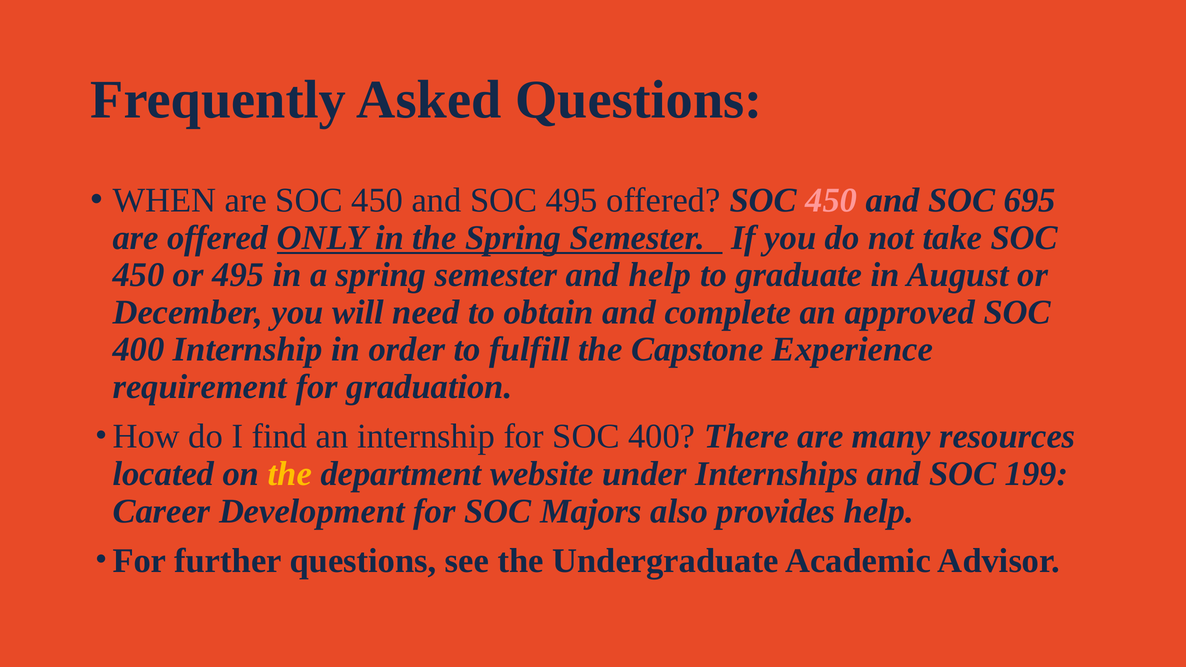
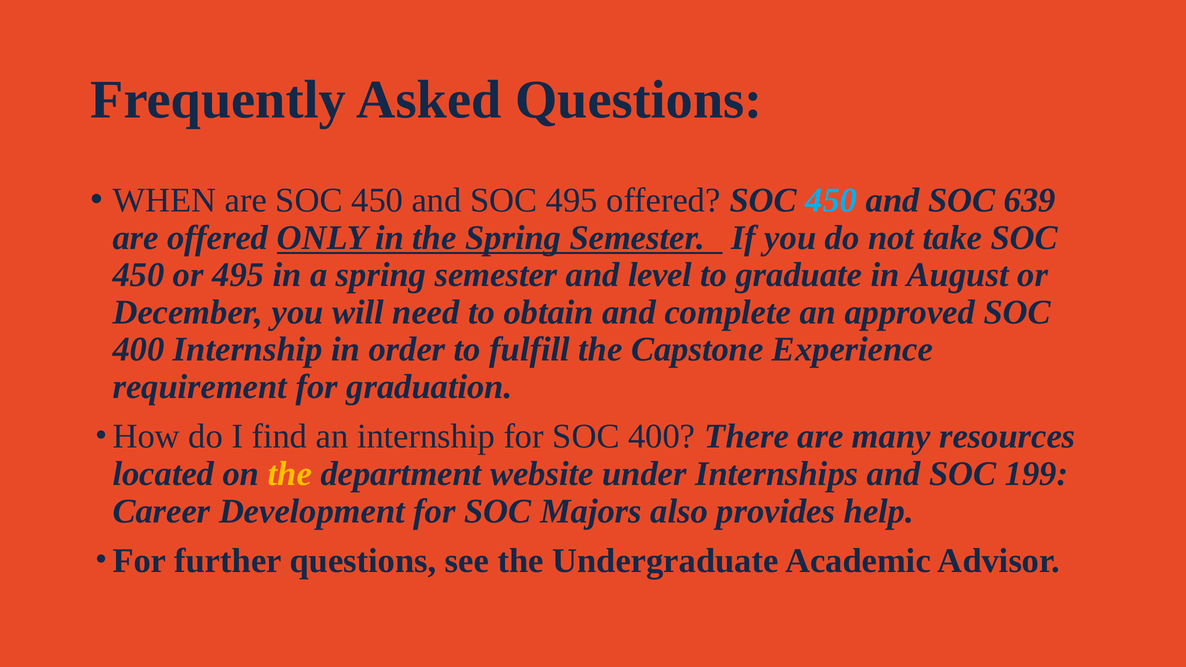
450 at (831, 200) colour: pink -> light blue
695: 695 -> 639
and help: help -> level
